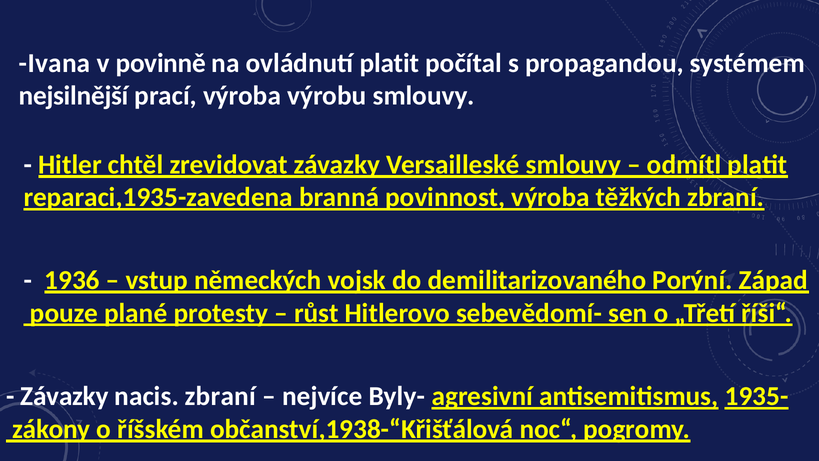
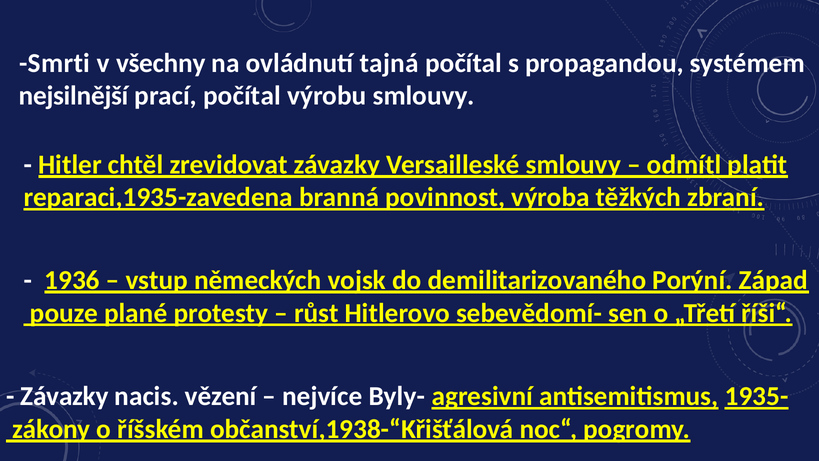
Ivana: Ivana -> Smrti
povinně: povinně -> všechny
ovládnutí platit: platit -> tajná
prací výroba: výroba -> počítal
nacis zbraní: zbraní -> vězení
